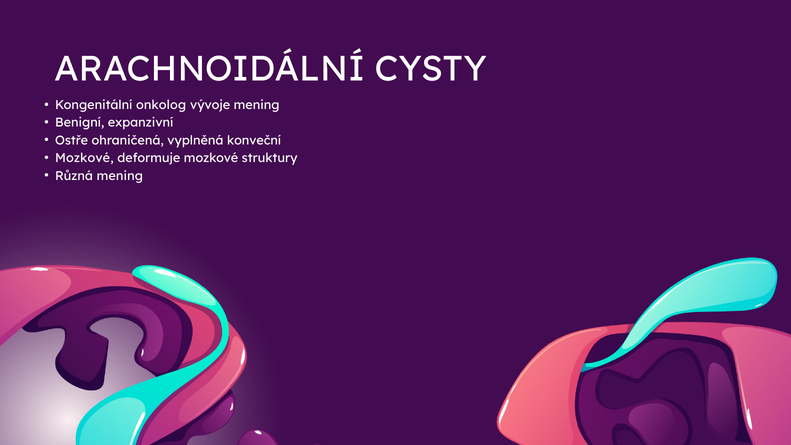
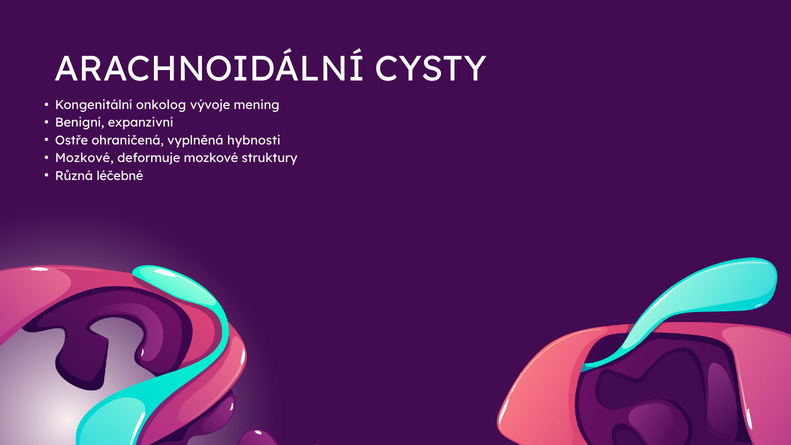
konveční: konveční -> hybnosti
Různá mening: mening -> léčebné
